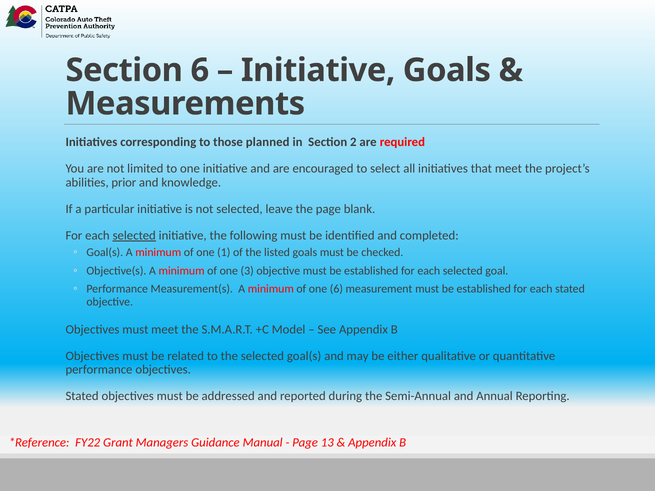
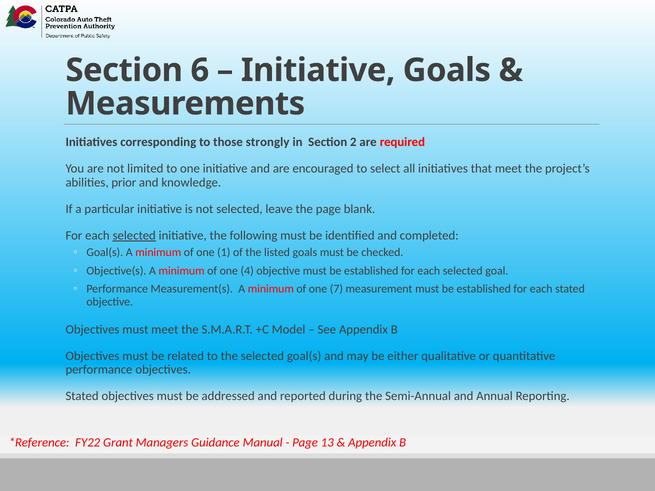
planned: planned -> strongly
3: 3 -> 4
one 6: 6 -> 7
